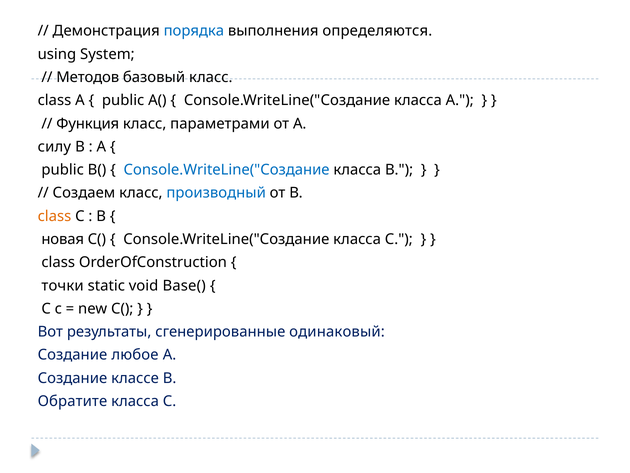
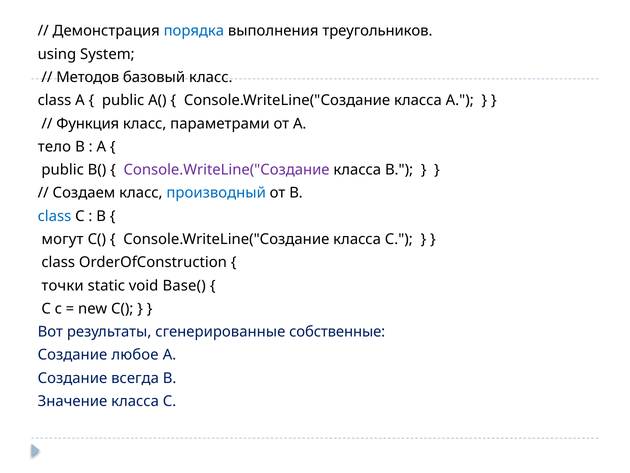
определяются: определяются -> треугольников
силу: силу -> тело
Console.WriteLine("Создание at (227, 170) colour: blue -> purple
class at (54, 216) colour: orange -> blue
новая: новая -> могут
одинаковый: одинаковый -> собственные
классе: классе -> всегда
Обратите: Обратите -> Значение
